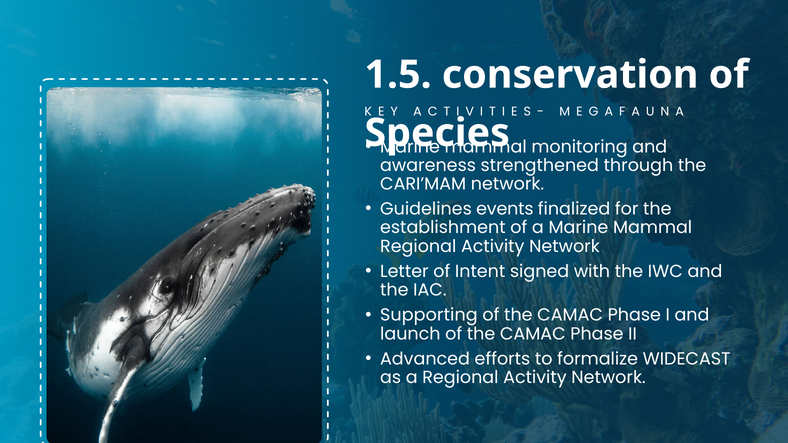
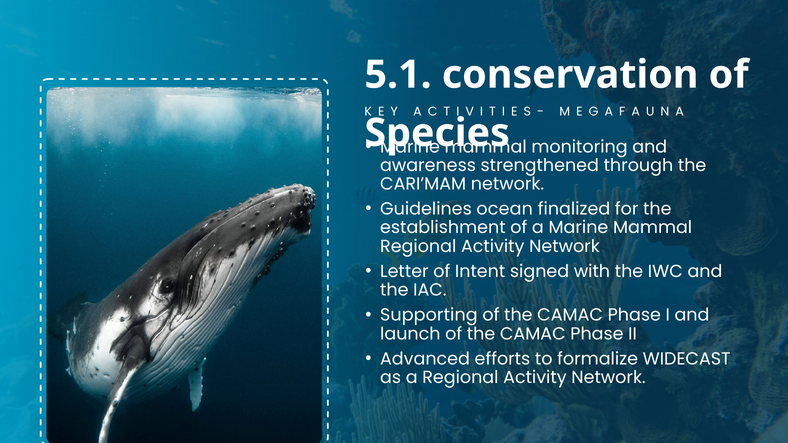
1.5: 1.5 -> 5.1
events: events -> ocean
